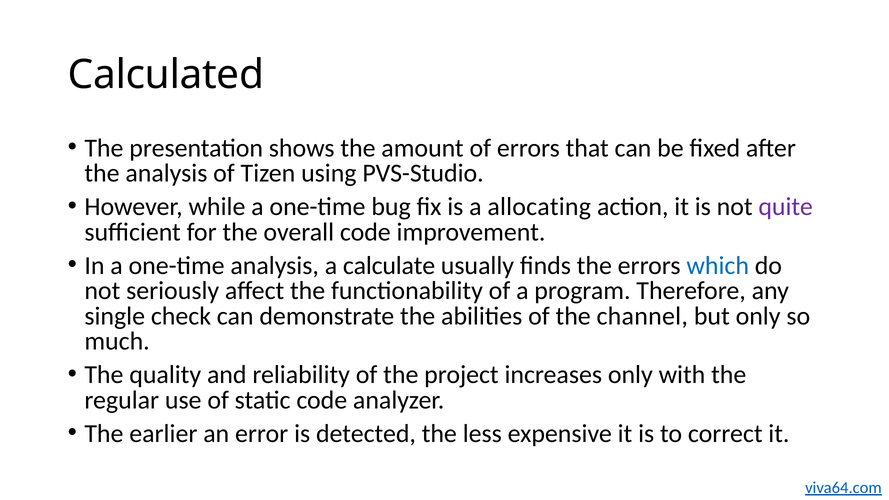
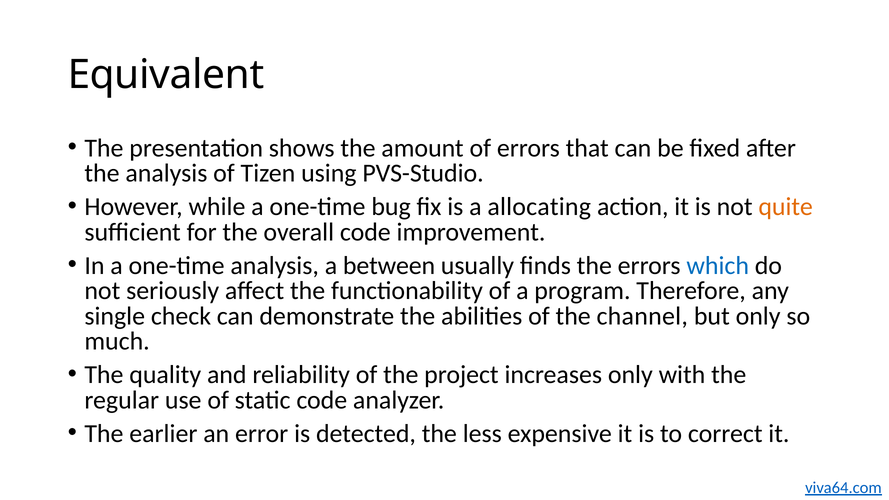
Calculated: Calculated -> Equivalent
quite colour: purple -> orange
calculate: calculate -> between
